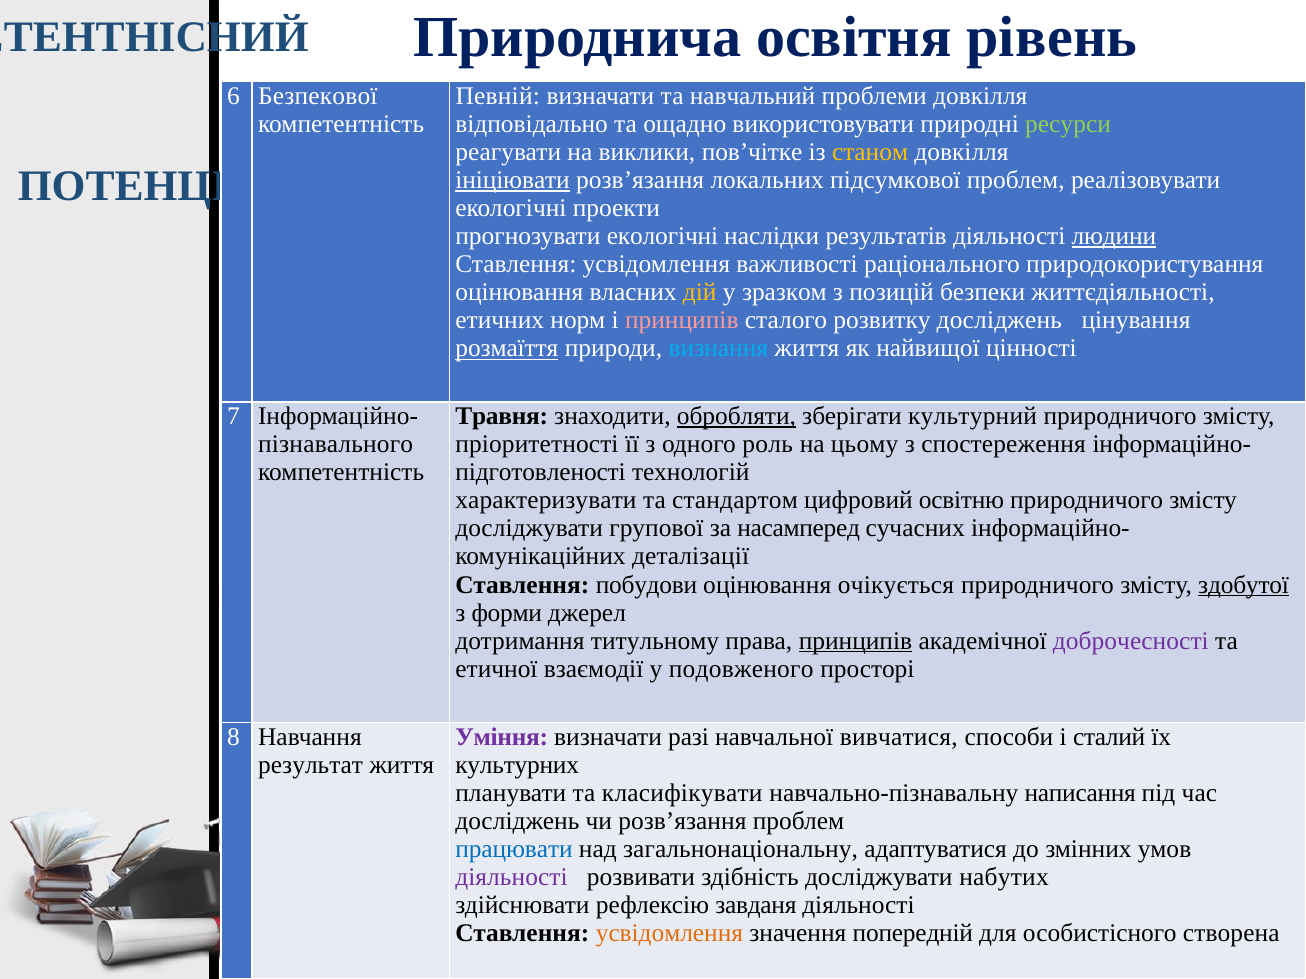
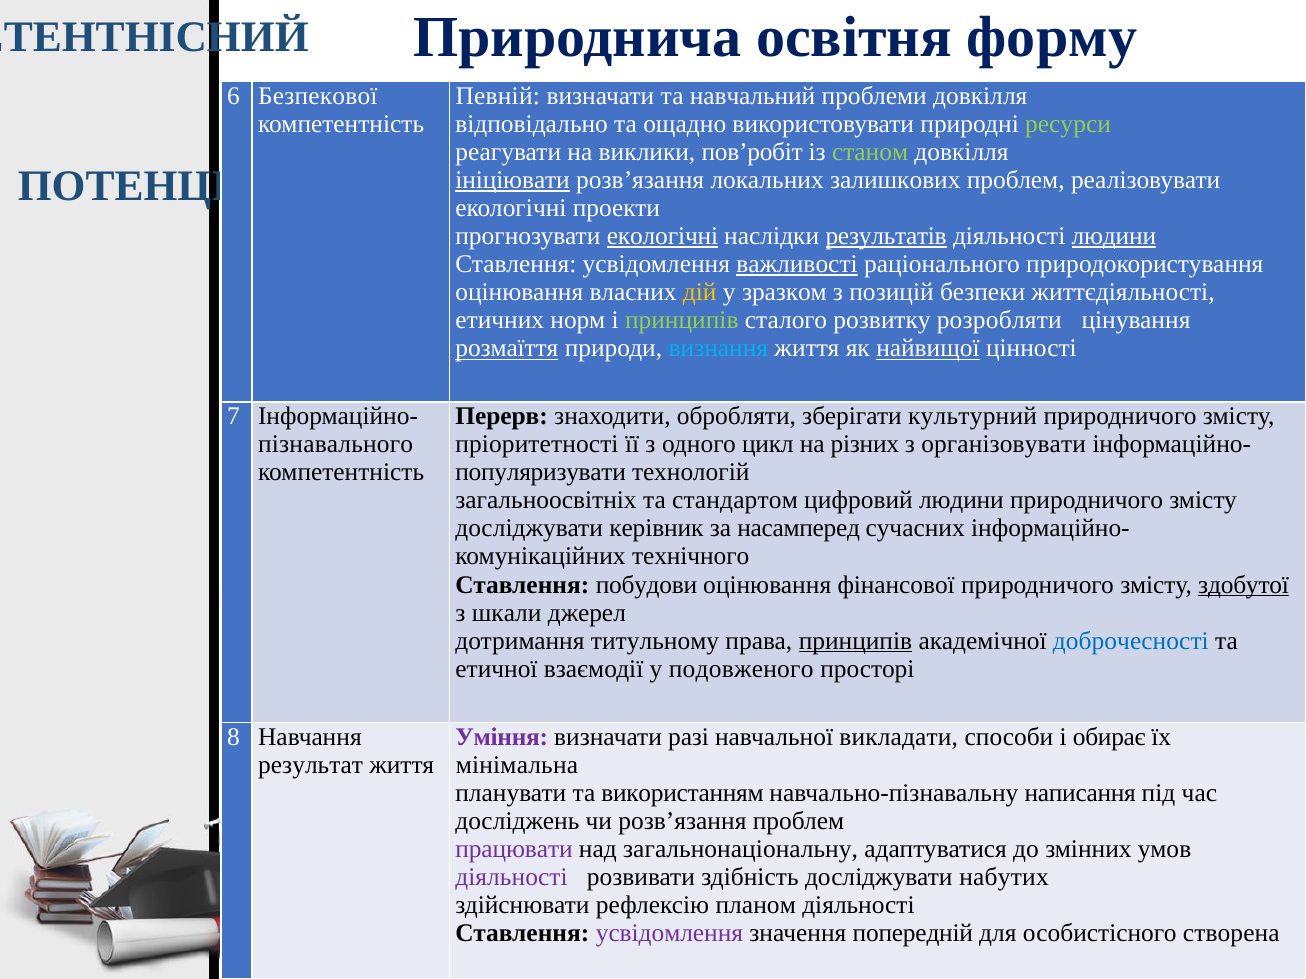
рівень: рівень -> форму
пов’чітке: пов’чітке -> пов’робіт
станом colour: yellow -> light green
підсумкової: підсумкової -> залишкових
екологічні at (662, 236) underline: none -> present
результатів underline: none -> present
важливості underline: none -> present
принципів at (682, 320) colour: pink -> light green
розвитку досліджень: досліджень -> розробляти
найвищої underline: none -> present
Травня: Травня -> Перерв
обробляти underline: present -> none
роль: роль -> цикл
цьому: цьому -> різних
спостереження: спостереження -> організовувати
підготовленості: підготовленості -> популяризувати
характеризувати: характеризувати -> загальноосвітніх
цифровий освітню: освітню -> людини
групової: групової -> керівник
деталізації: деталізації -> технічного
очікується: очікується -> фінансової
форми: форми -> шкали
доброчесності colour: purple -> blue
вивчатися: вивчатися -> викладати
сталий: сталий -> обирає
культурних: культурних -> мінімальна
класифікувати: класифікувати -> використанням
працювати colour: blue -> purple
завданя: завданя -> планом
усвідомлення at (669, 934) colour: orange -> purple
